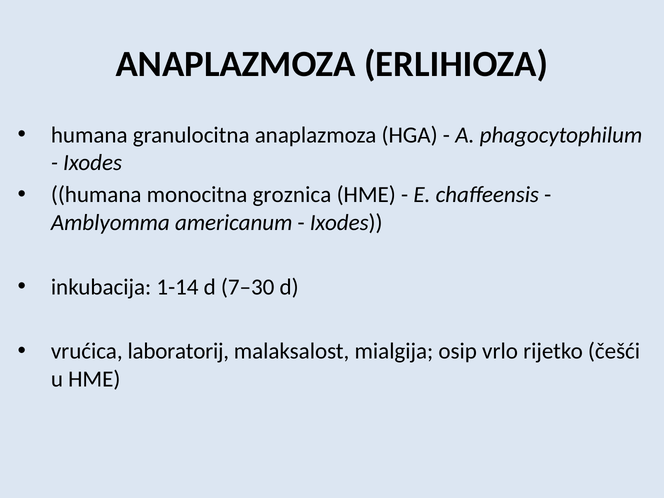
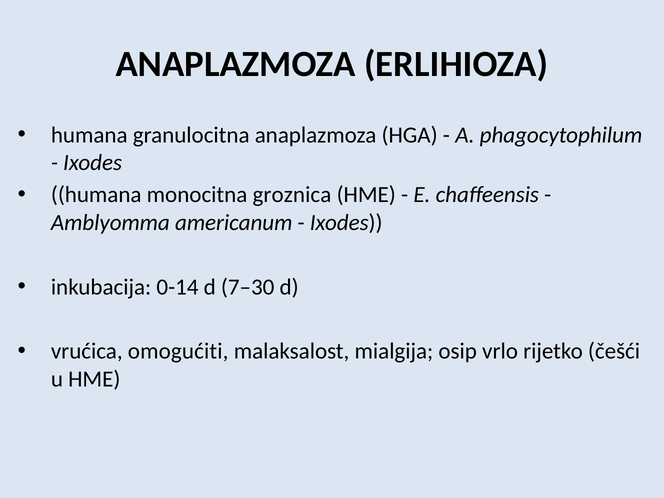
1-14: 1-14 -> 0-14
laboratorij: laboratorij -> omogućiti
